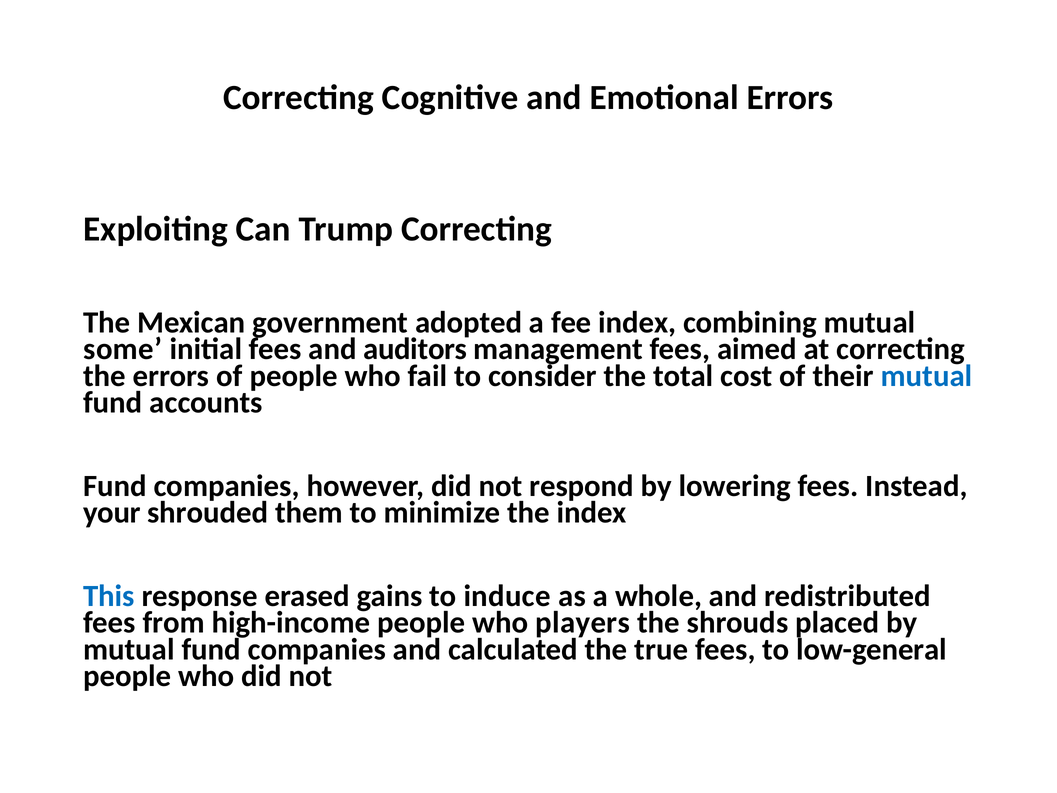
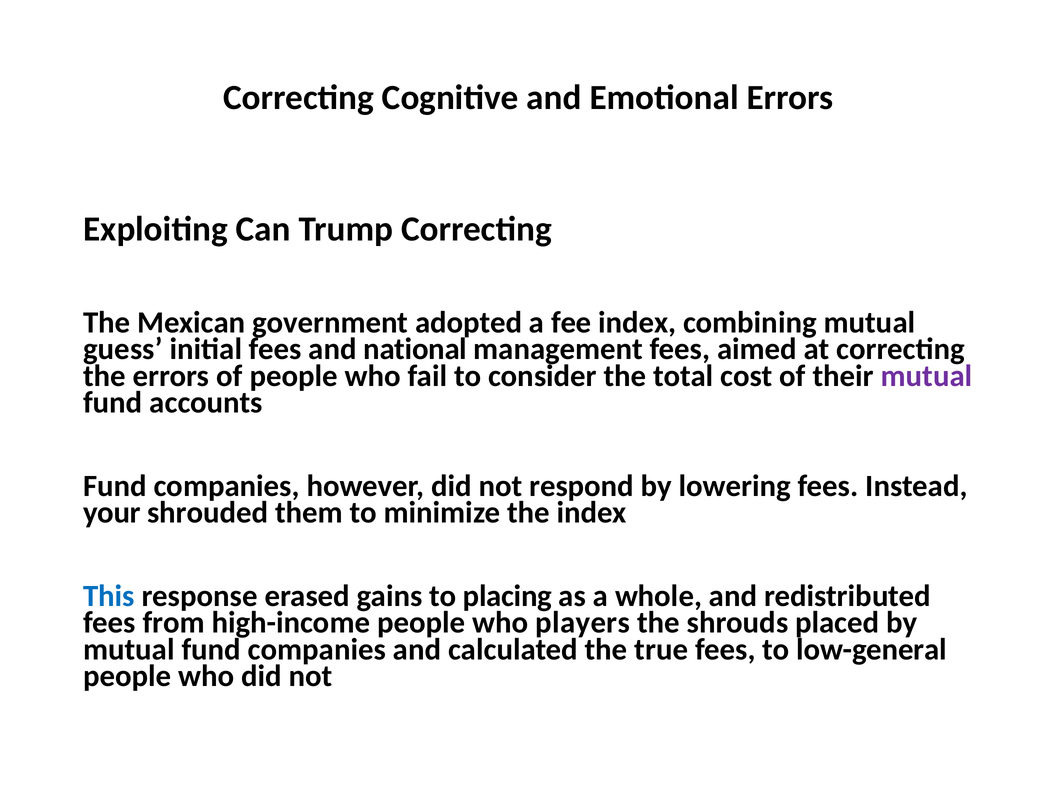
some: some -> guess
auditors: auditors -> national
mutual at (927, 376) colour: blue -> purple
induce: induce -> placing
